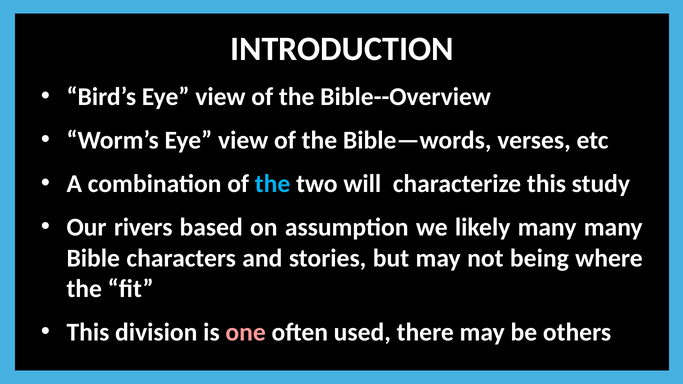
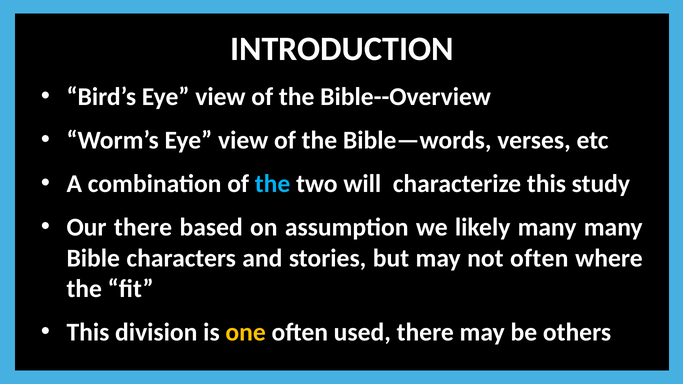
Our rivers: rivers -> there
not being: being -> often
one colour: pink -> yellow
